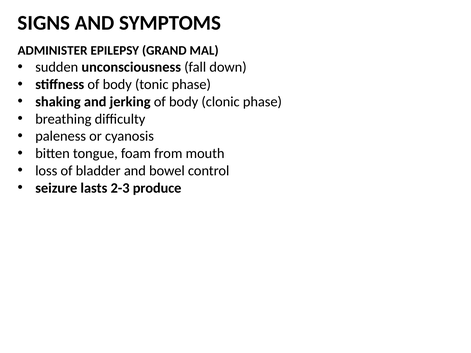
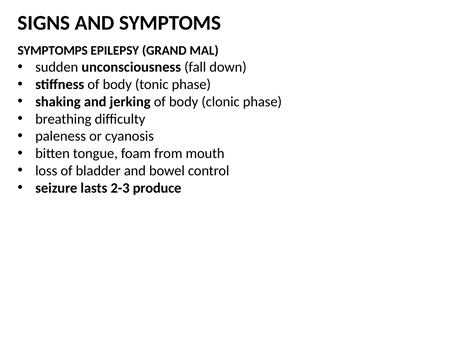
ADMINISTER: ADMINISTER -> SYMPTOMPS
